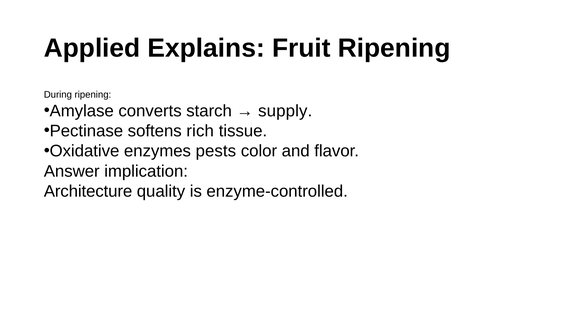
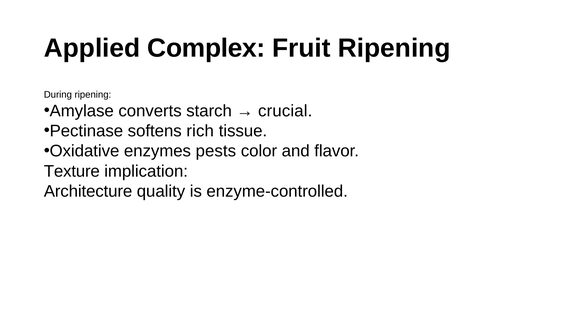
Explains: Explains -> Complex
supply: supply -> crucial
Answer: Answer -> Texture
